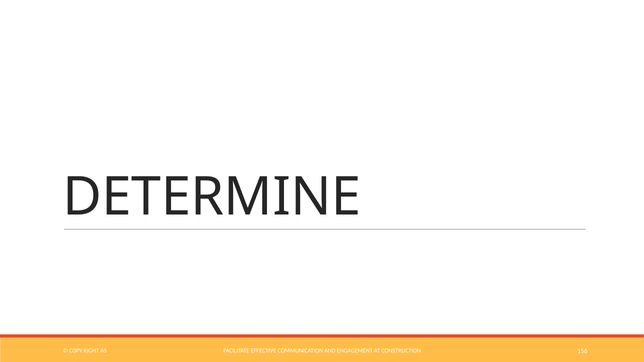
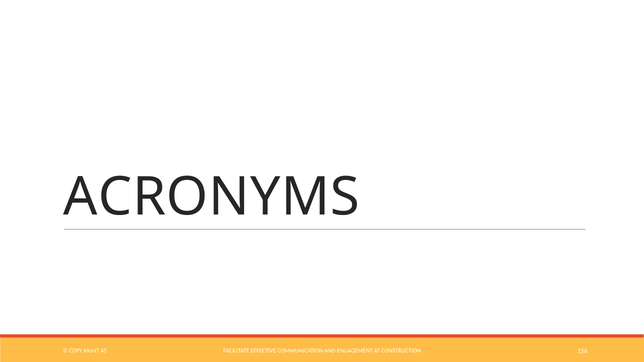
DETERMINE: DETERMINE -> ACRONYMS
